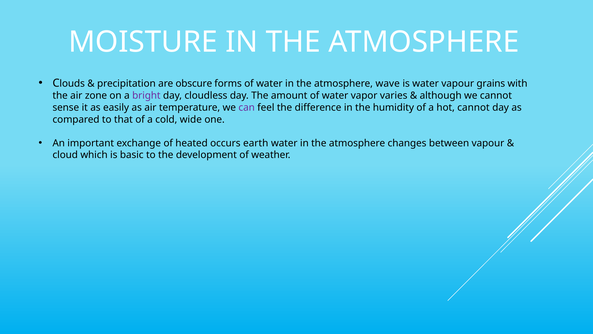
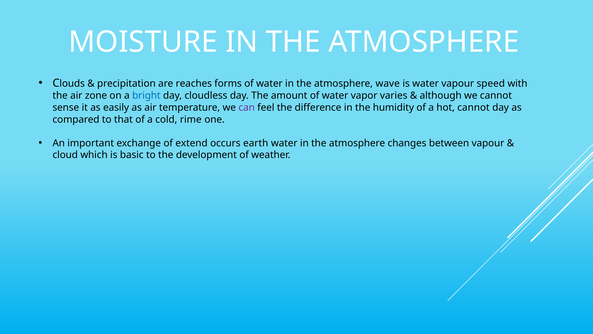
obscure: obscure -> reaches
grains: grains -> speed
bright colour: purple -> blue
wide: wide -> rime
heated: heated -> extend
